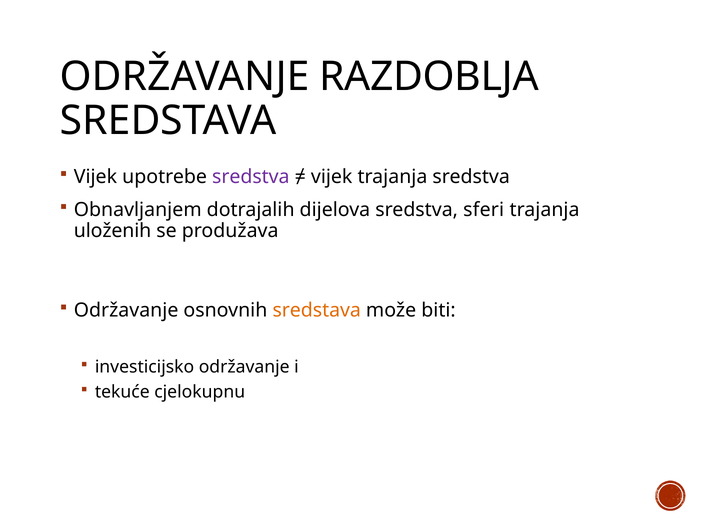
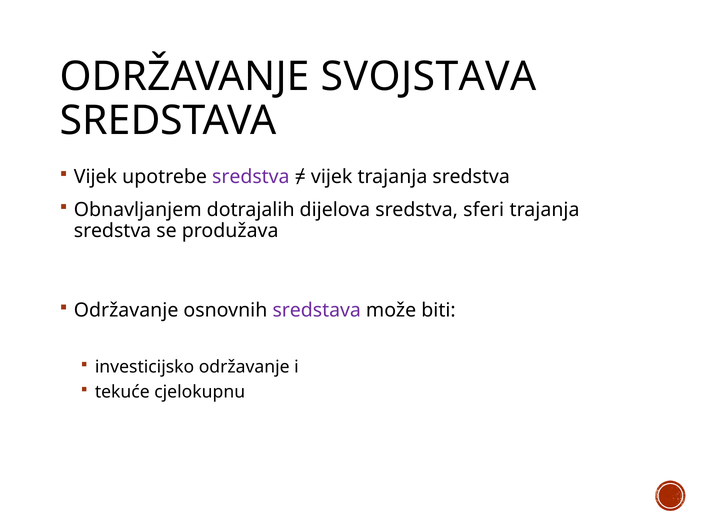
RAZDOBLJA: RAZDOBLJA -> SVOJSTAVA
uloženih: uloženih -> srеdstvа
sredstava at (317, 311) colour: orange -> purple
